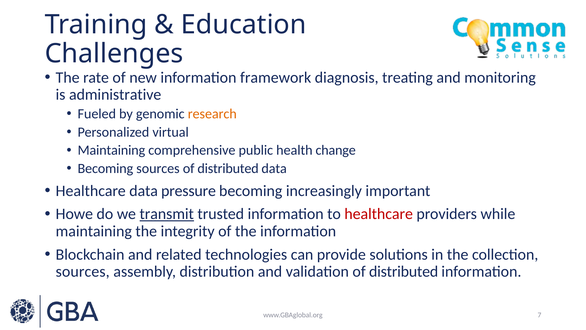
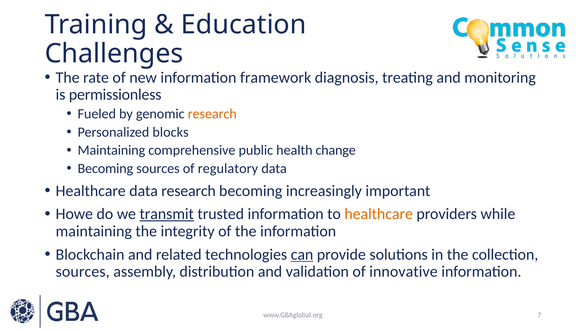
administrative: administrative -> permissionless
virtual: virtual -> blocks
sources of distributed: distributed -> regulatory
data pressure: pressure -> research
healthcare at (379, 214) colour: red -> orange
can underline: none -> present
validation of distributed: distributed -> innovative
